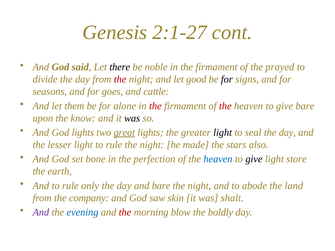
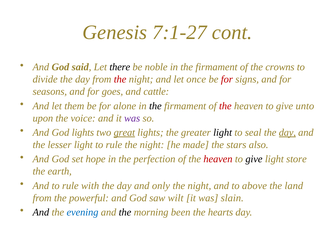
2:1-27: 2:1-27 -> 7:1-27
prayed: prayed -> crowns
good: good -> once
for at (227, 79) colour: black -> red
the at (155, 106) colour: red -> black
give bare: bare -> unto
know: know -> voice
was at (132, 118) colour: black -> purple
day at (287, 133) underline: none -> present
bone: bone -> hope
heaven at (218, 159) colour: blue -> red
only: only -> with
and bare: bare -> only
abode: abode -> above
company: company -> powerful
skin: skin -> wilt
shalt: shalt -> slain
And at (41, 212) colour: purple -> black
the at (125, 212) colour: red -> black
blow: blow -> been
boldly: boldly -> hearts
